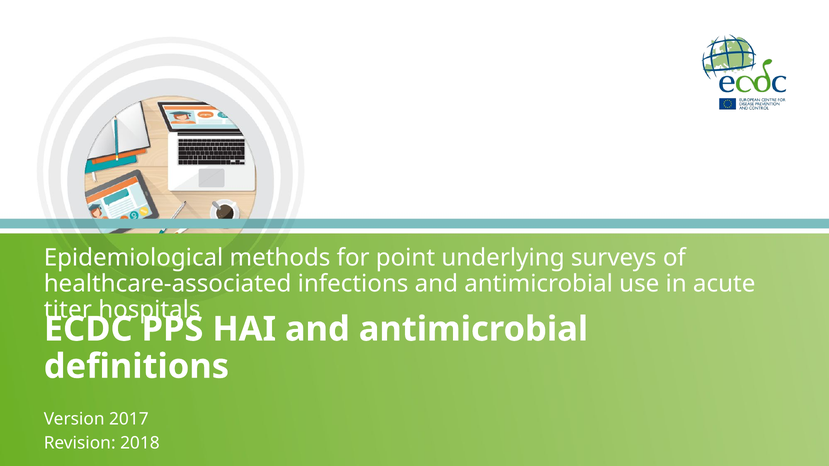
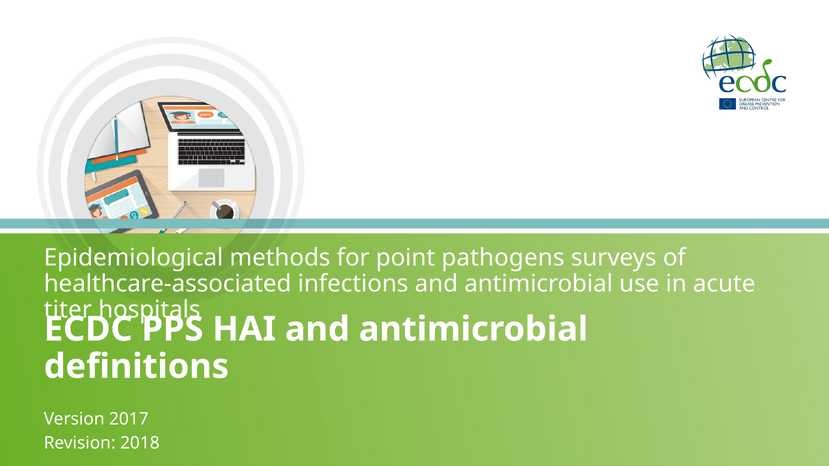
underlying: underlying -> pathogens
